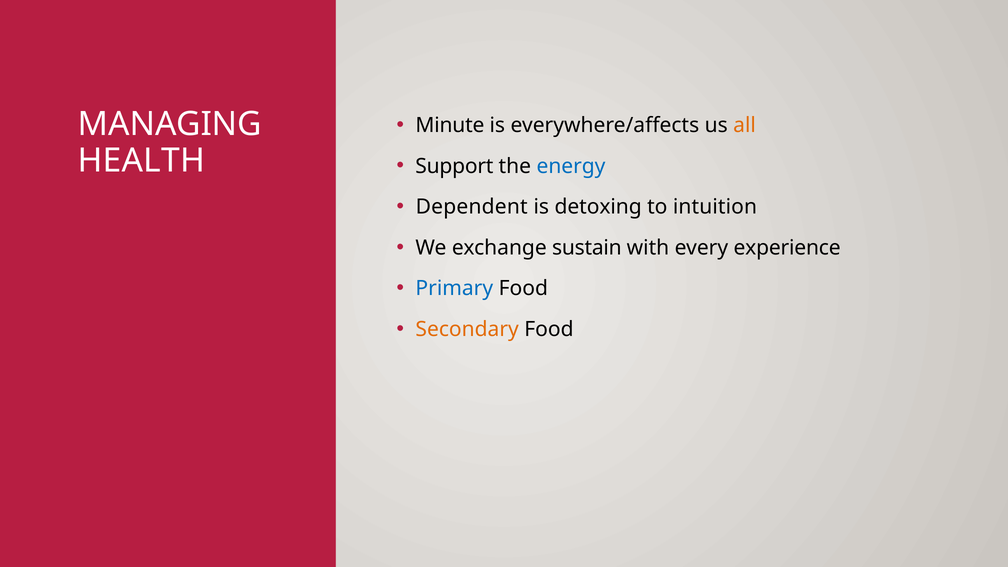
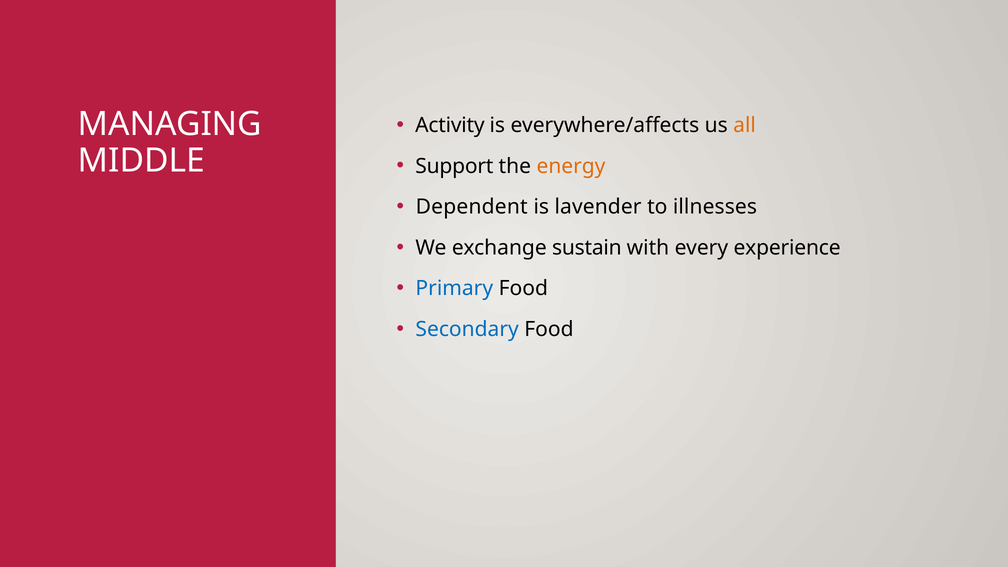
Minute: Minute -> Activity
HEALTH: HEALTH -> MIDDLE
energy colour: blue -> orange
detoxing: detoxing -> lavender
intuition: intuition -> illnesses
Secondary colour: orange -> blue
